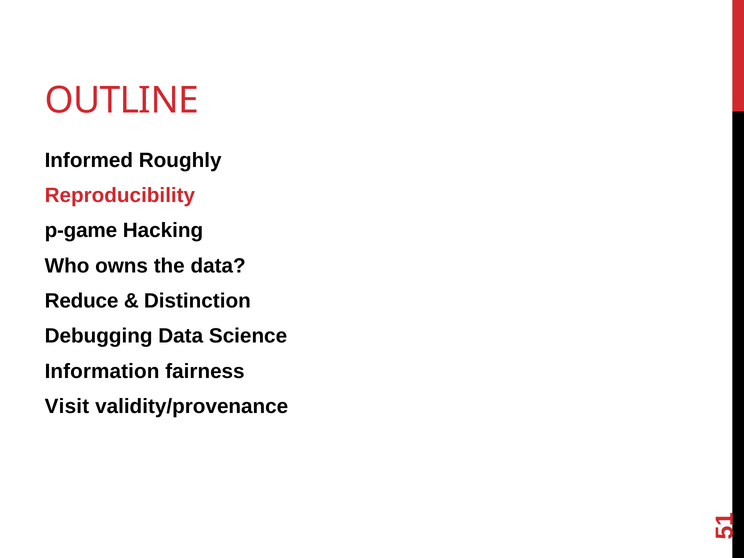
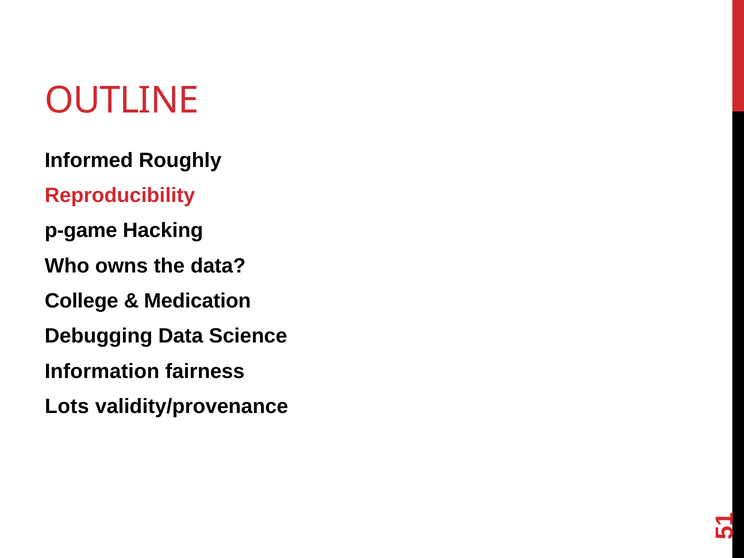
Reduce: Reduce -> College
Distinction: Distinction -> Medication
Visit: Visit -> Lots
